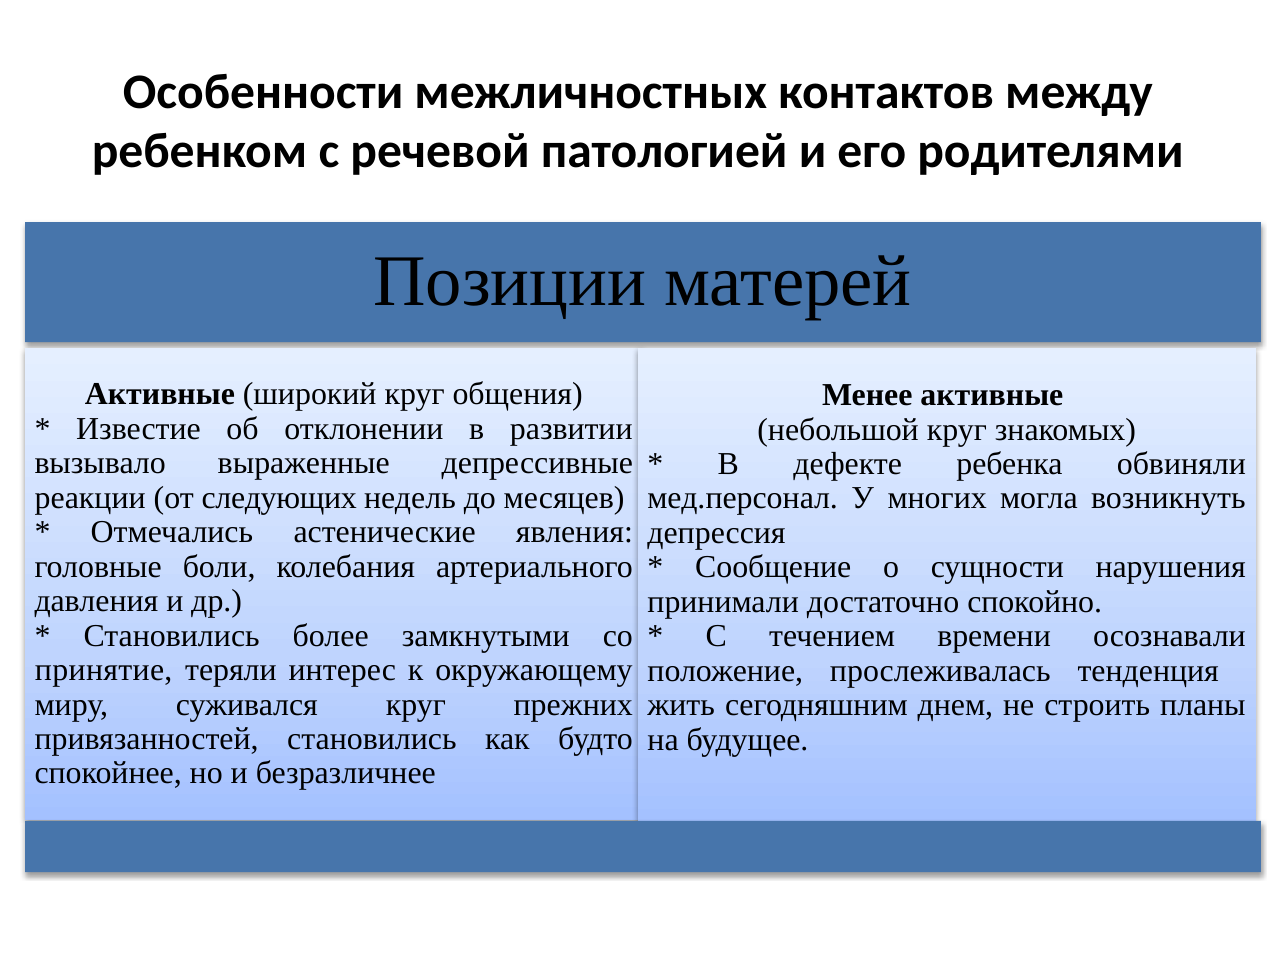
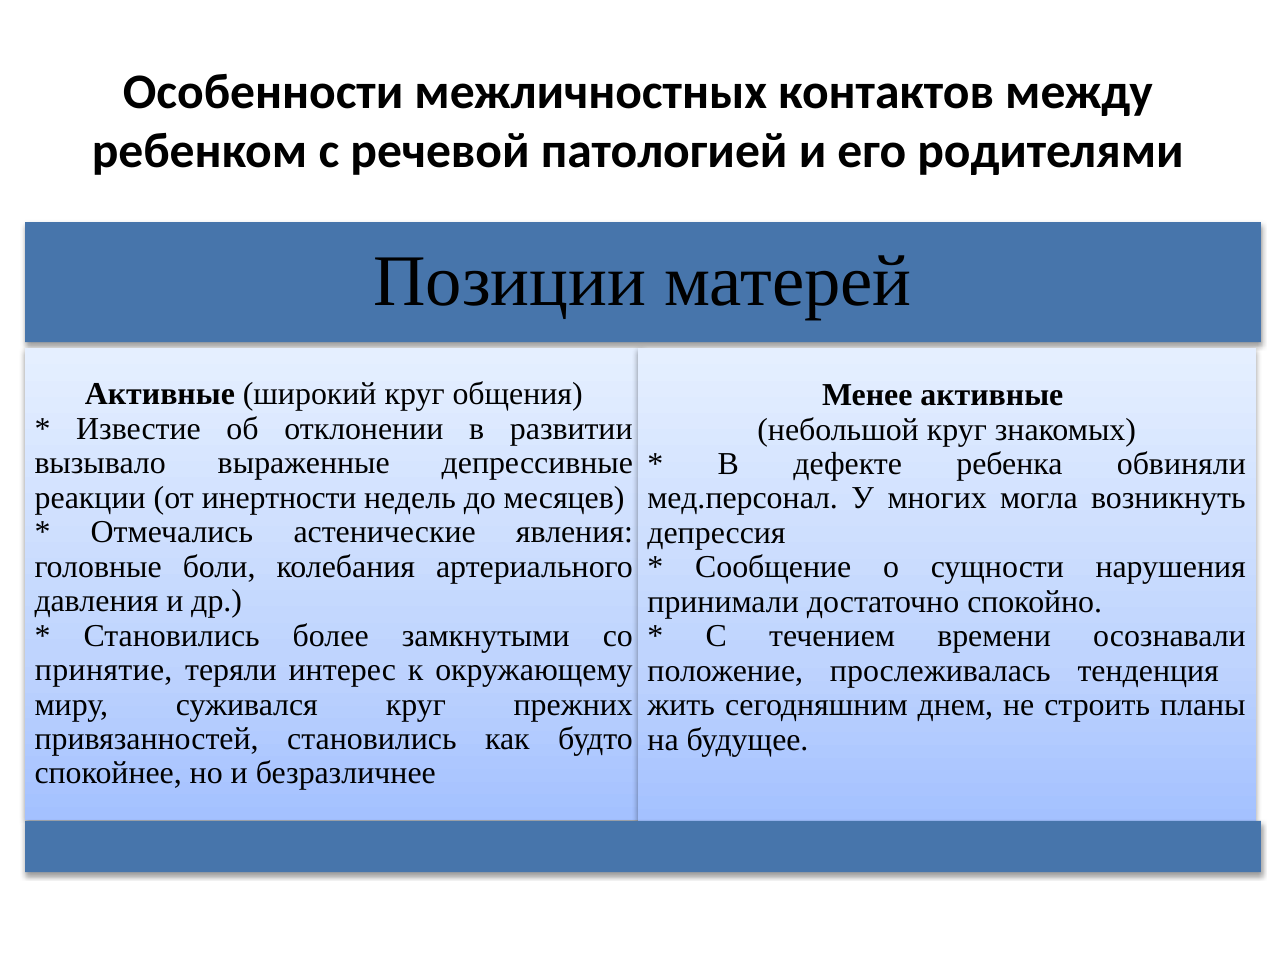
следующих: следующих -> инертности
